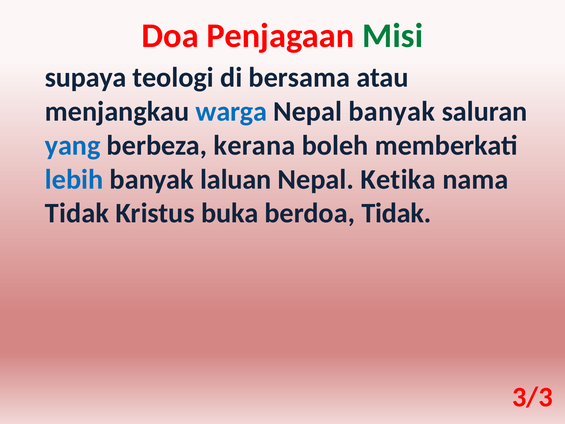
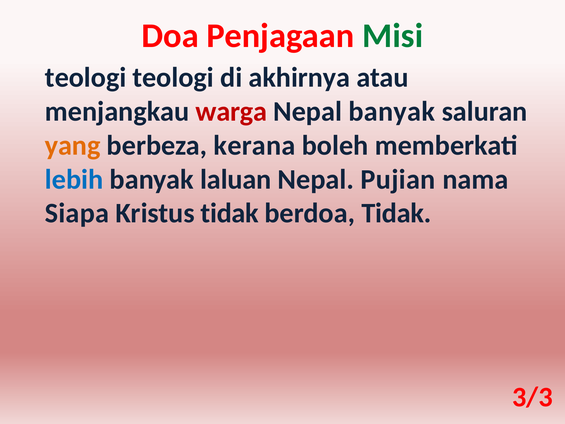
supaya at (86, 78): supaya -> teologi
bersama: bersama -> akhirnya
warga colour: blue -> red
yang colour: blue -> orange
Ketika: Ketika -> Pujian
Tidak at (77, 213): Tidak -> Siapa
Kristus buka: buka -> tidak
